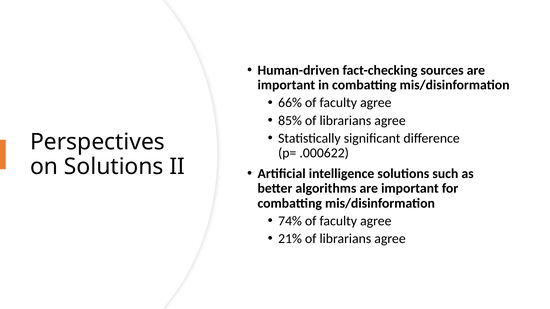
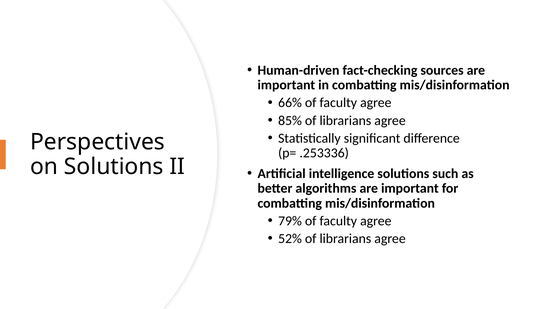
.000622: .000622 -> .253336
74%: 74% -> 79%
21%: 21% -> 52%
